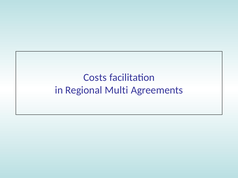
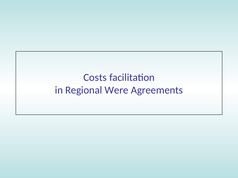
Multi: Multi -> Were
